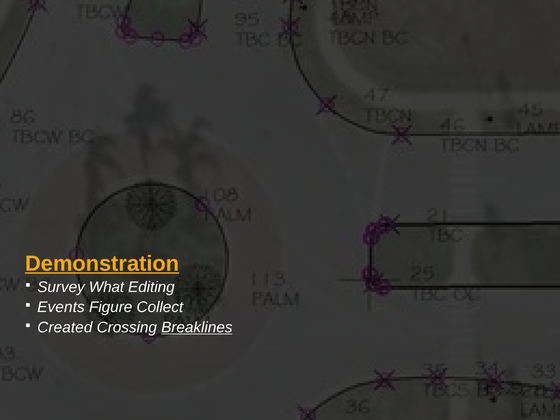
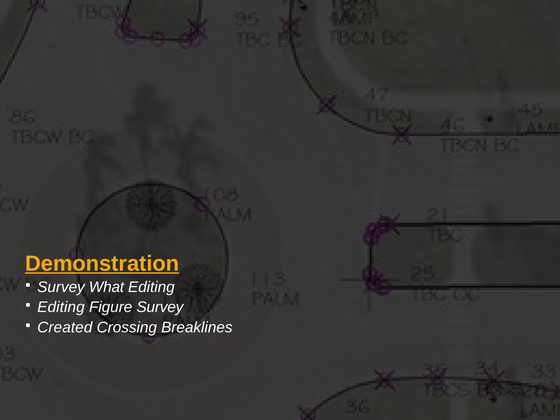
Events at (61, 307): Events -> Editing
Figure Collect: Collect -> Survey
Breaklines underline: present -> none
